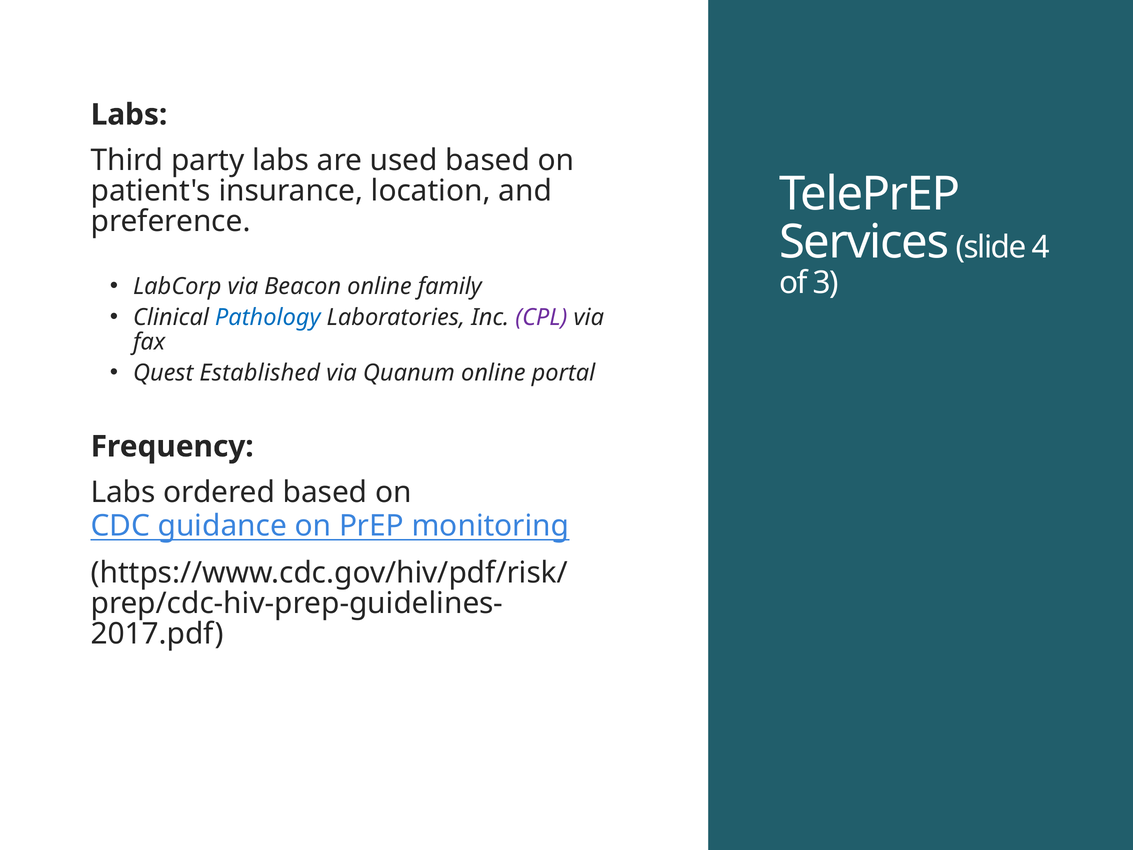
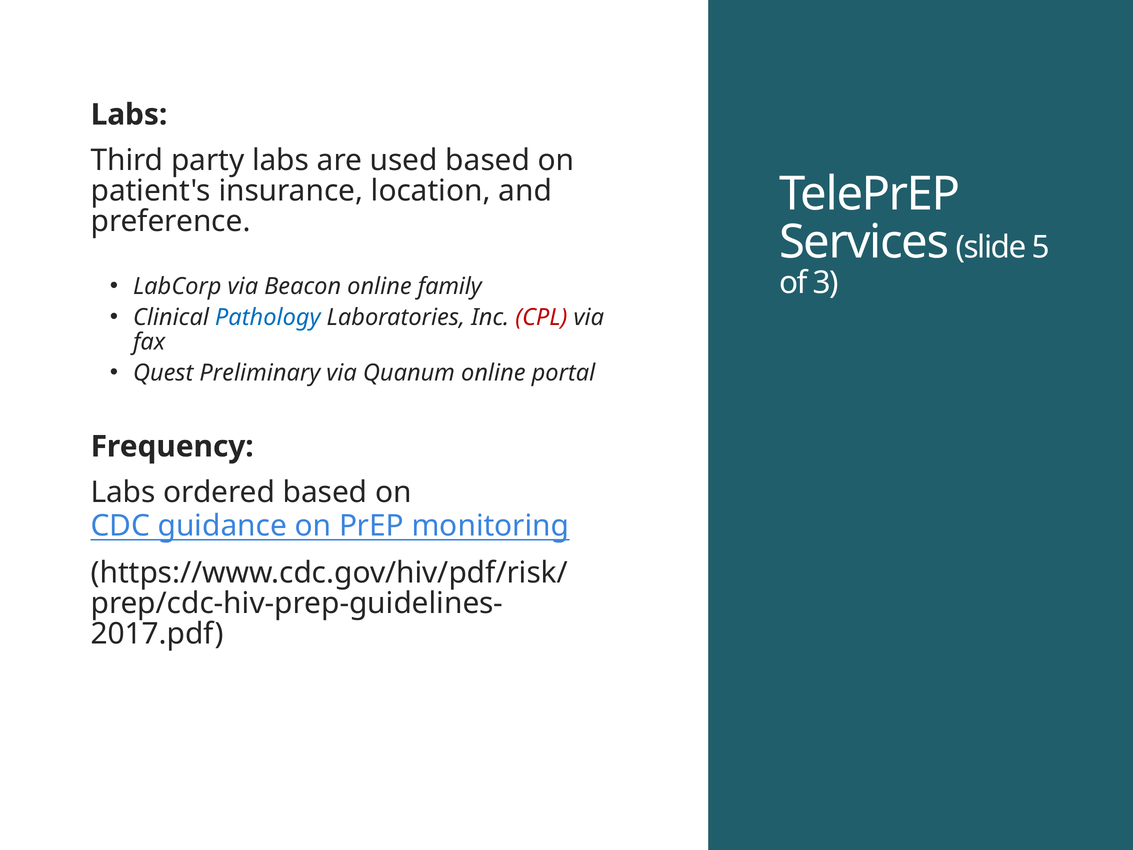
4: 4 -> 5
CPL colour: purple -> red
Established: Established -> Preliminary
